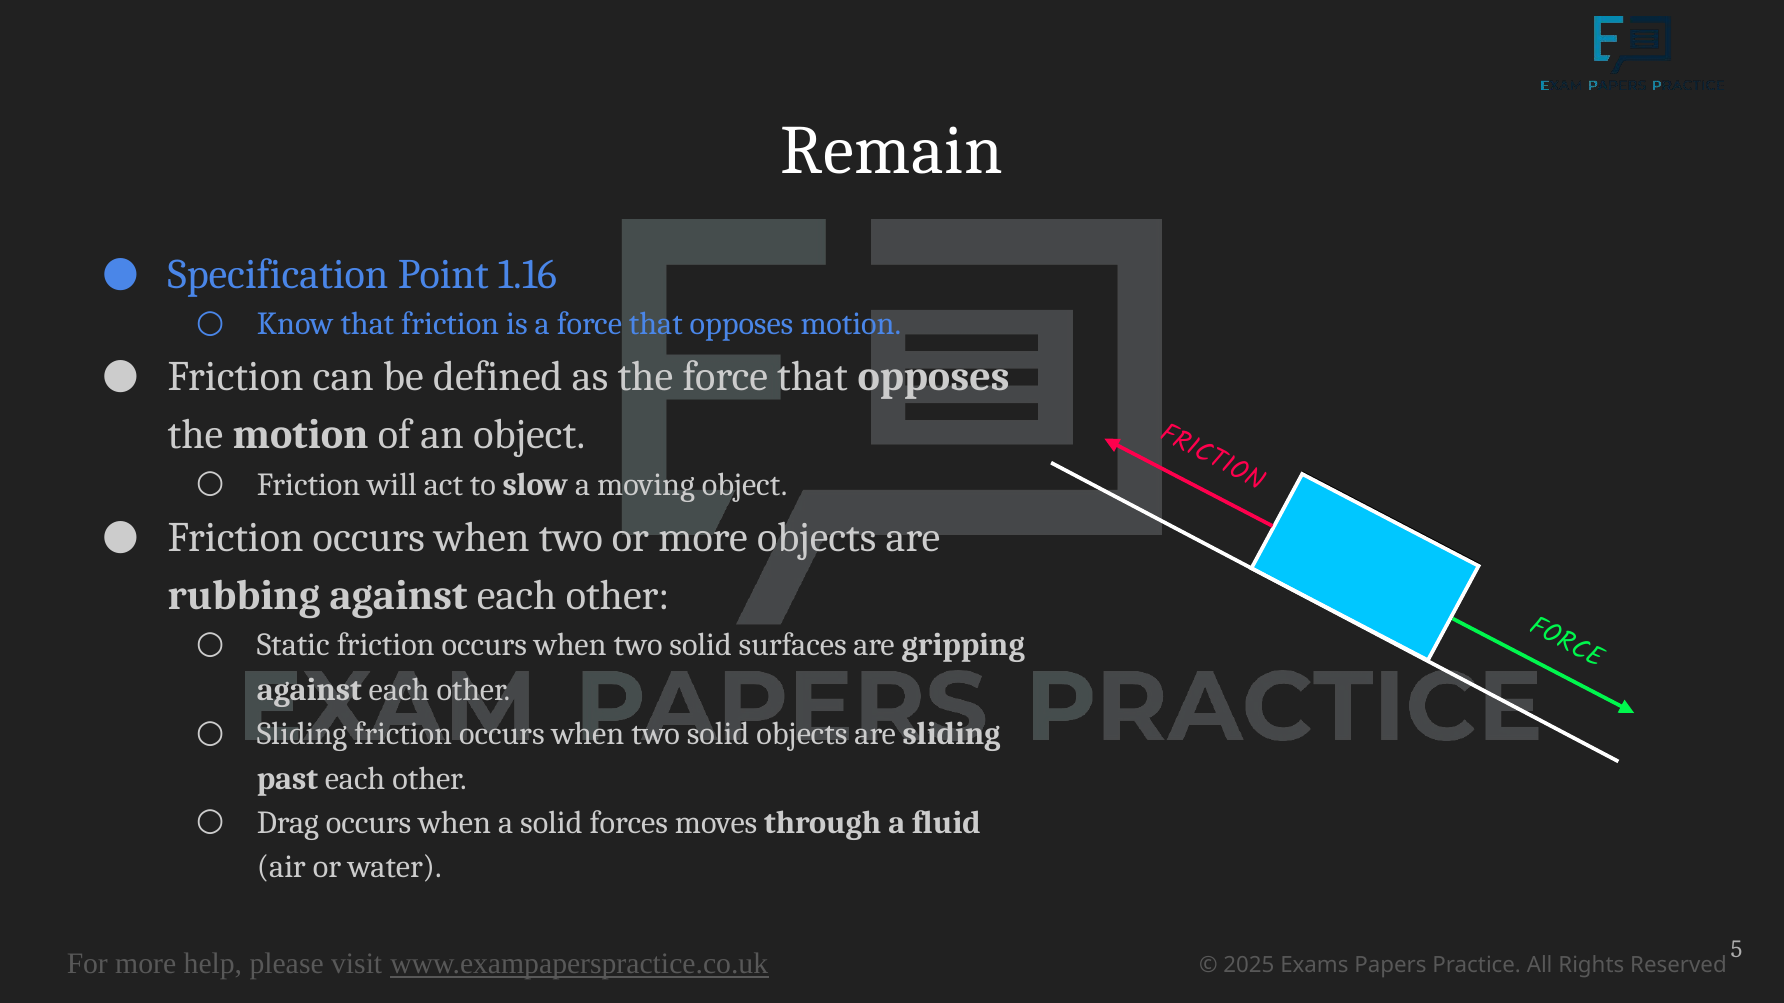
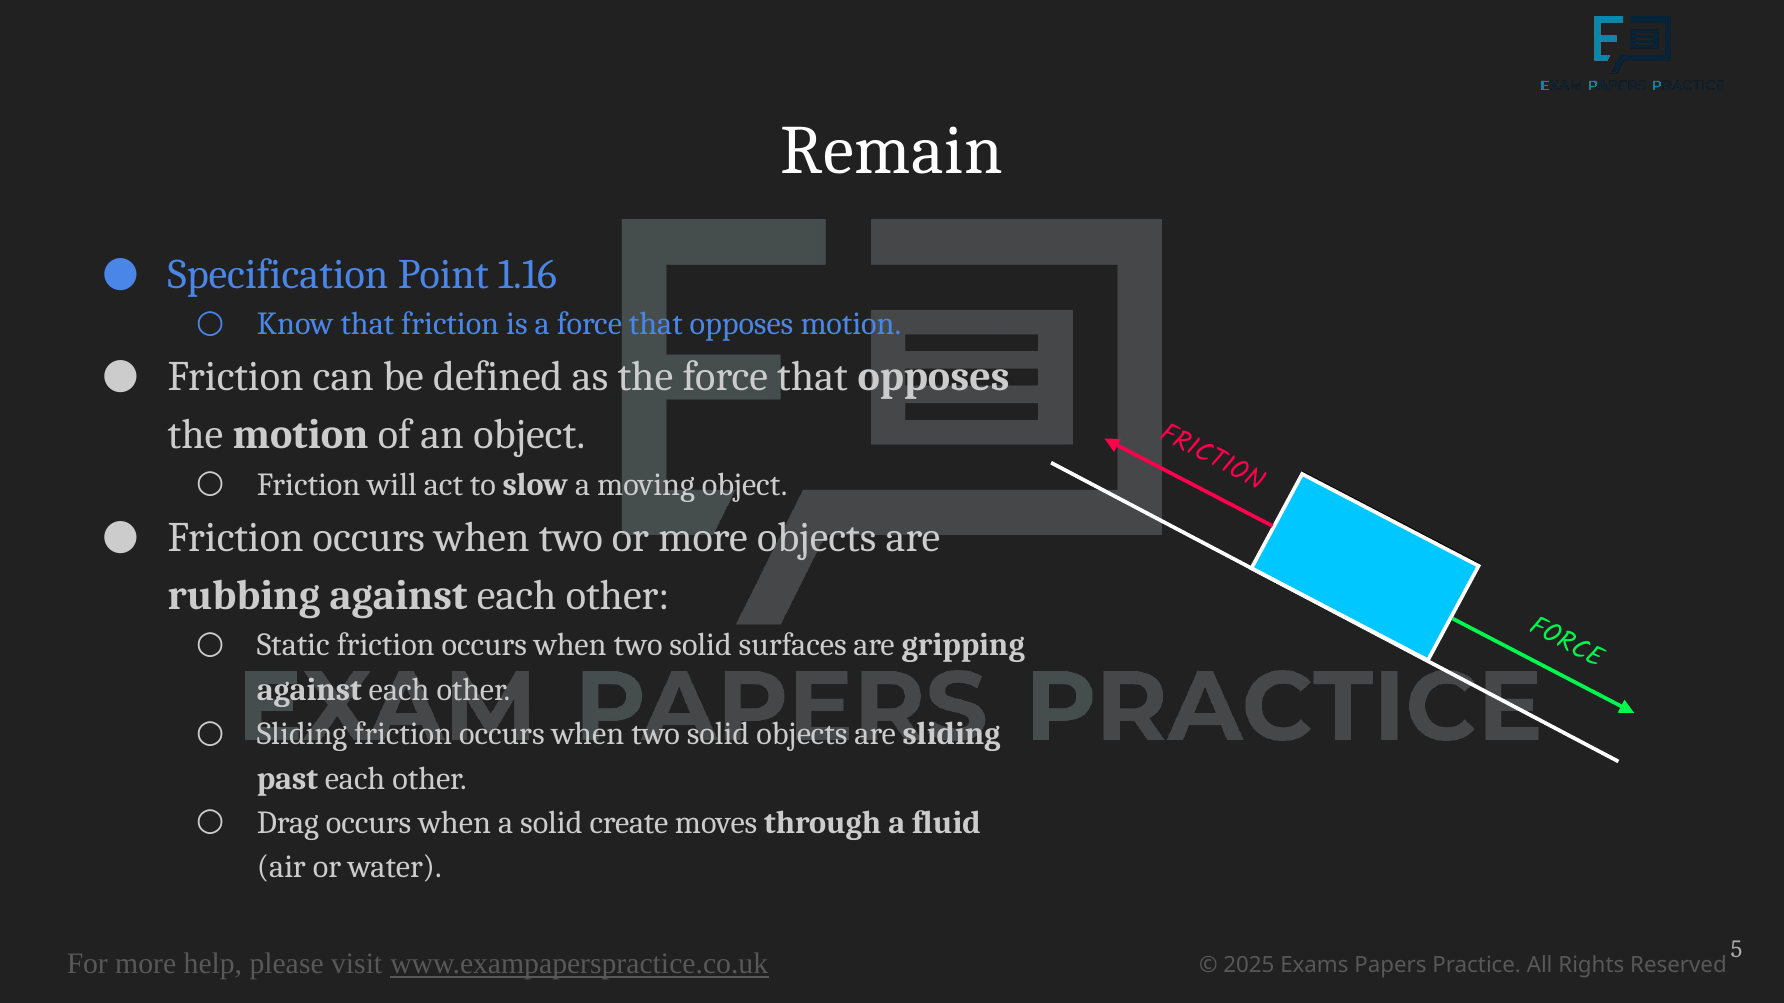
forces: forces -> create
